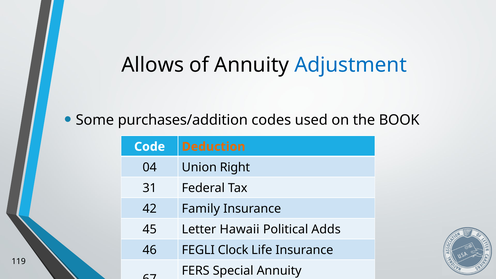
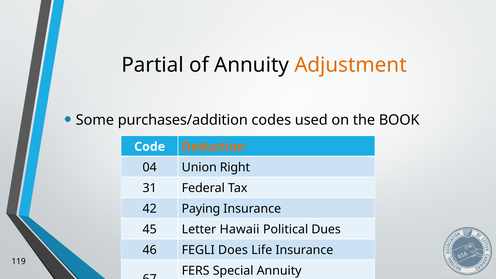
Allows: Allows -> Partial
Adjustment colour: blue -> orange
Family: Family -> Paying
Adds: Adds -> Dues
Clock: Clock -> Does
